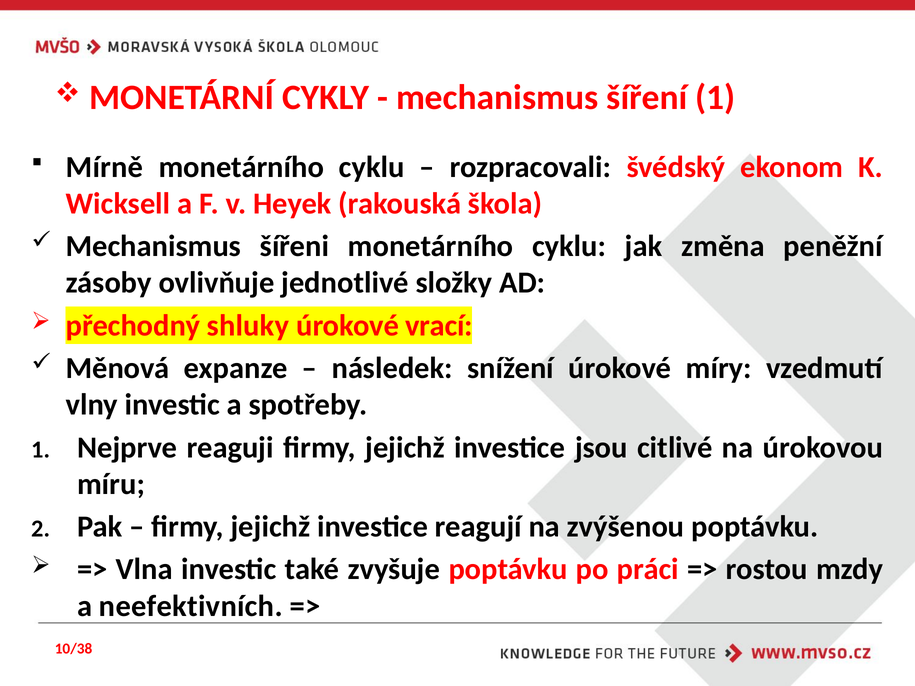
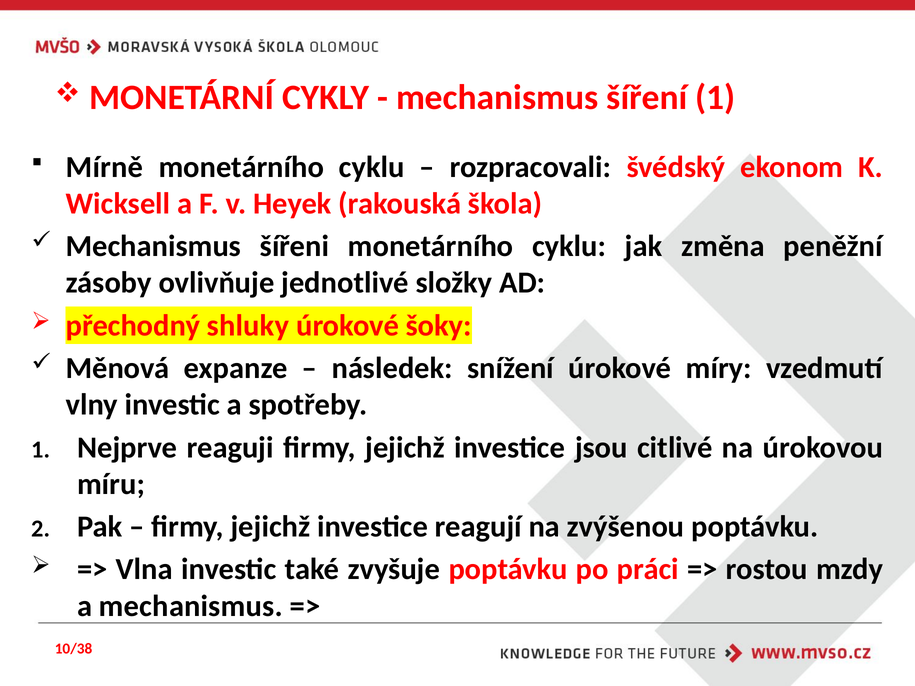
vrací: vrací -> šoky
a neefektivních: neefektivních -> mechanismus
